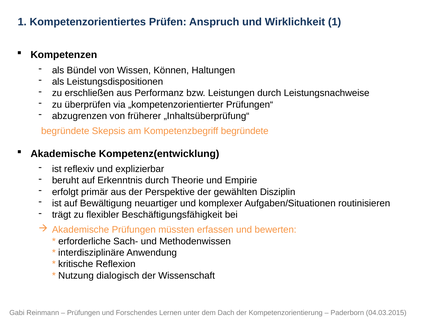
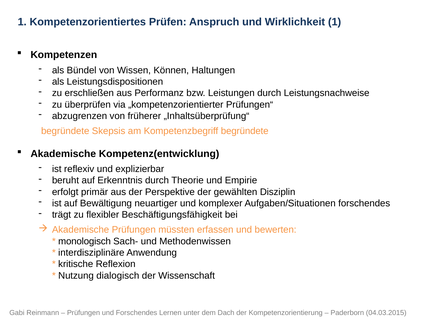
Aufgaben/Situationen routinisieren: routinisieren -> forschendes
erforderliche: erforderliche -> monologisch
